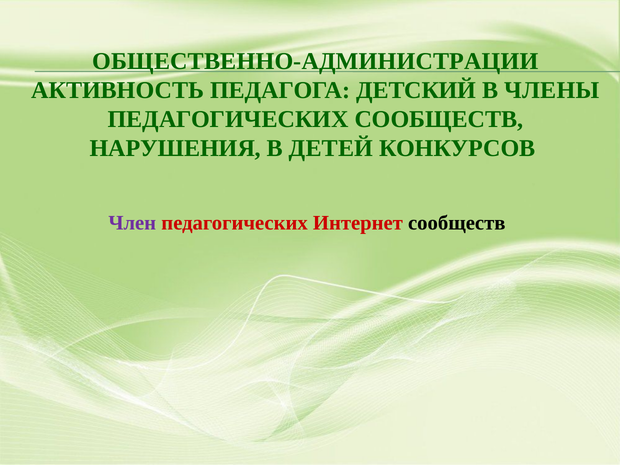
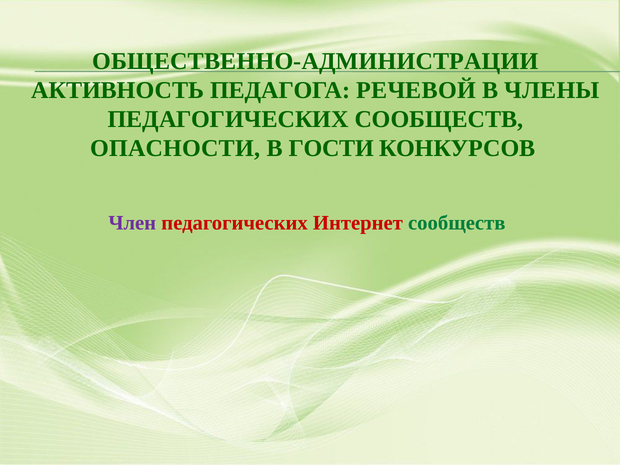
ДЕТСКИЙ: ДЕТСКИЙ -> РЕЧЕВОЙ
НАРУШЕНИЯ: НАРУШЕНИЯ -> ОПАСНОСТИ
ДЕТЕЙ: ДЕТЕЙ -> ГОСТИ
сообществ at (457, 223) colour: black -> green
